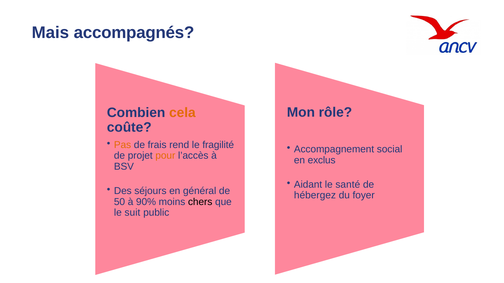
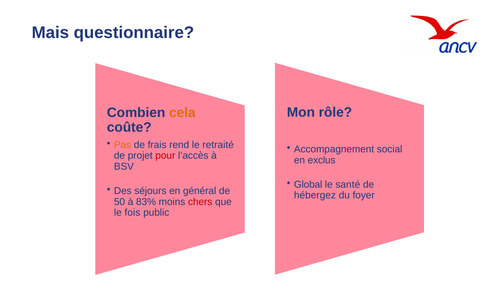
accompagnés: accompagnés -> questionnaire
fragilité: fragilité -> retraité
pour colour: orange -> red
Aidant: Aidant -> Global
90%: 90% -> 83%
chers colour: black -> red
suit: suit -> fois
